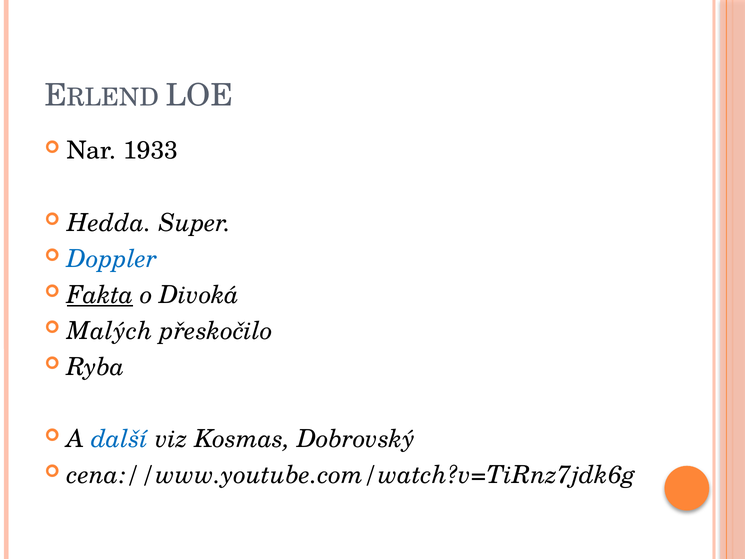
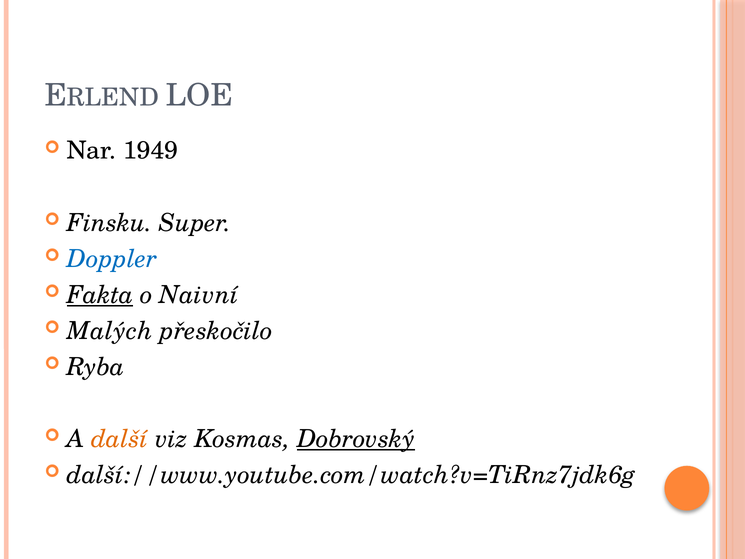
1933: 1933 -> 1949
Hedda: Hedda -> Finsku
Divoká: Divoká -> Naivní
další colour: blue -> orange
Dobrovský underline: none -> present
cena://www.youtube.com/watch?v=TiRnz7jdk6g: cena://www.youtube.com/watch?v=TiRnz7jdk6g -> další://www.youtube.com/watch?v=TiRnz7jdk6g
